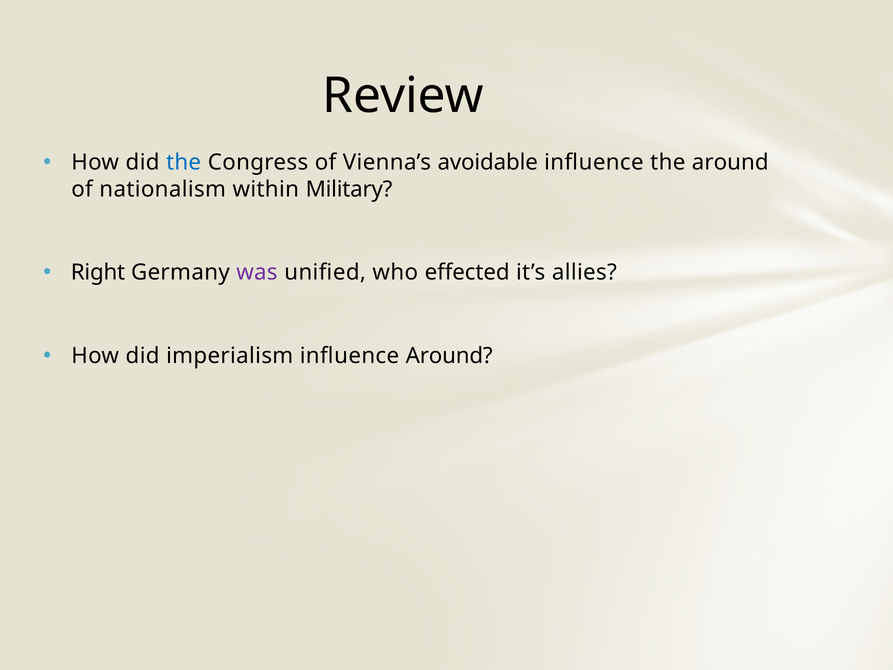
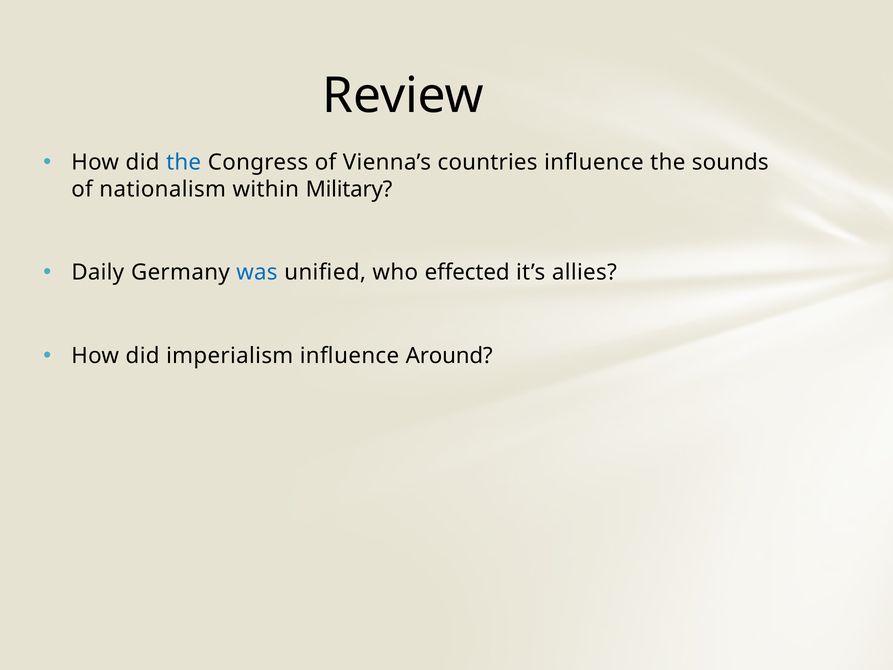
avoidable: avoidable -> countries
the around: around -> sounds
Right: Right -> Daily
was colour: purple -> blue
